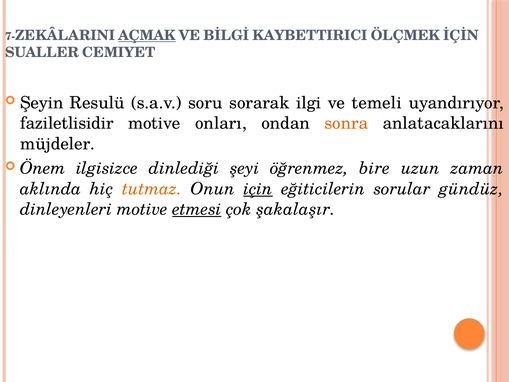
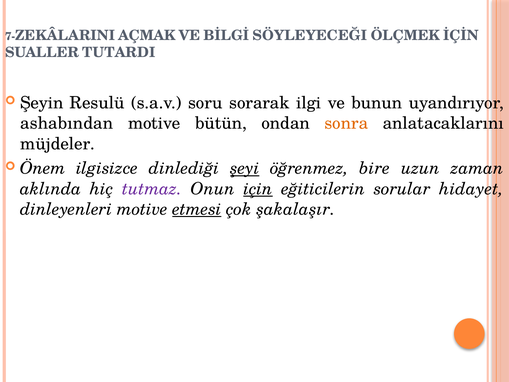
AÇMAK underline: present -> none
KAYBETTIRICI: KAYBETTIRICI -> SÖYLEYECEĞI
CEMIYET: CEMIYET -> TUTARDI
temeli: temeli -> bunun
faziletlisidir: faziletlisidir -> ashabından
onları: onları -> bütün
şeyi underline: none -> present
tutmaz colour: orange -> purple
gündüz: gündüz -> hidayet
